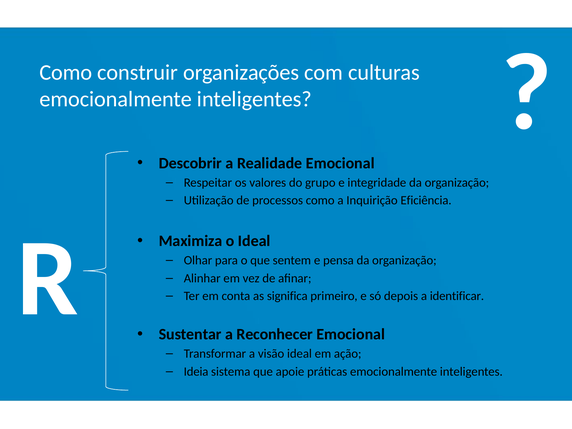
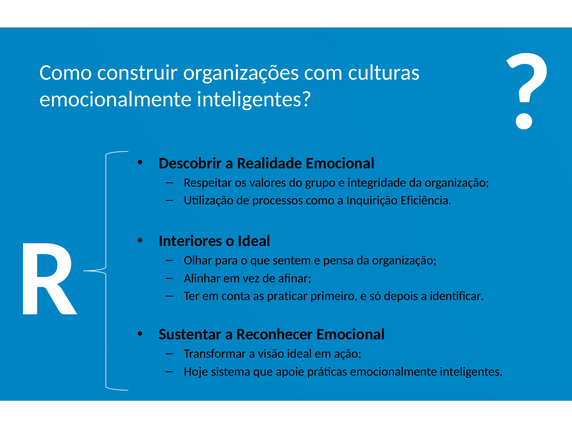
Maximiza: Maximiza -> Interiores
significa: significa -> praticar
Ideia: Ideia -> Hoje
